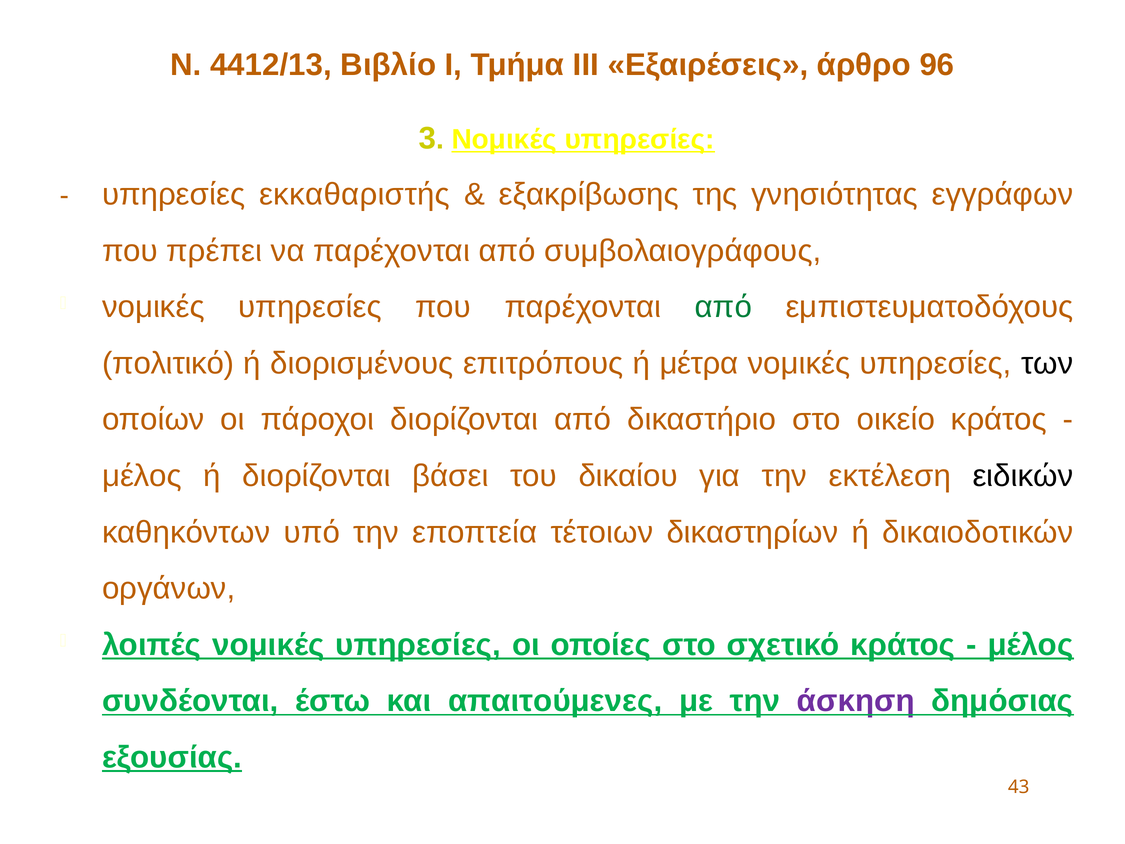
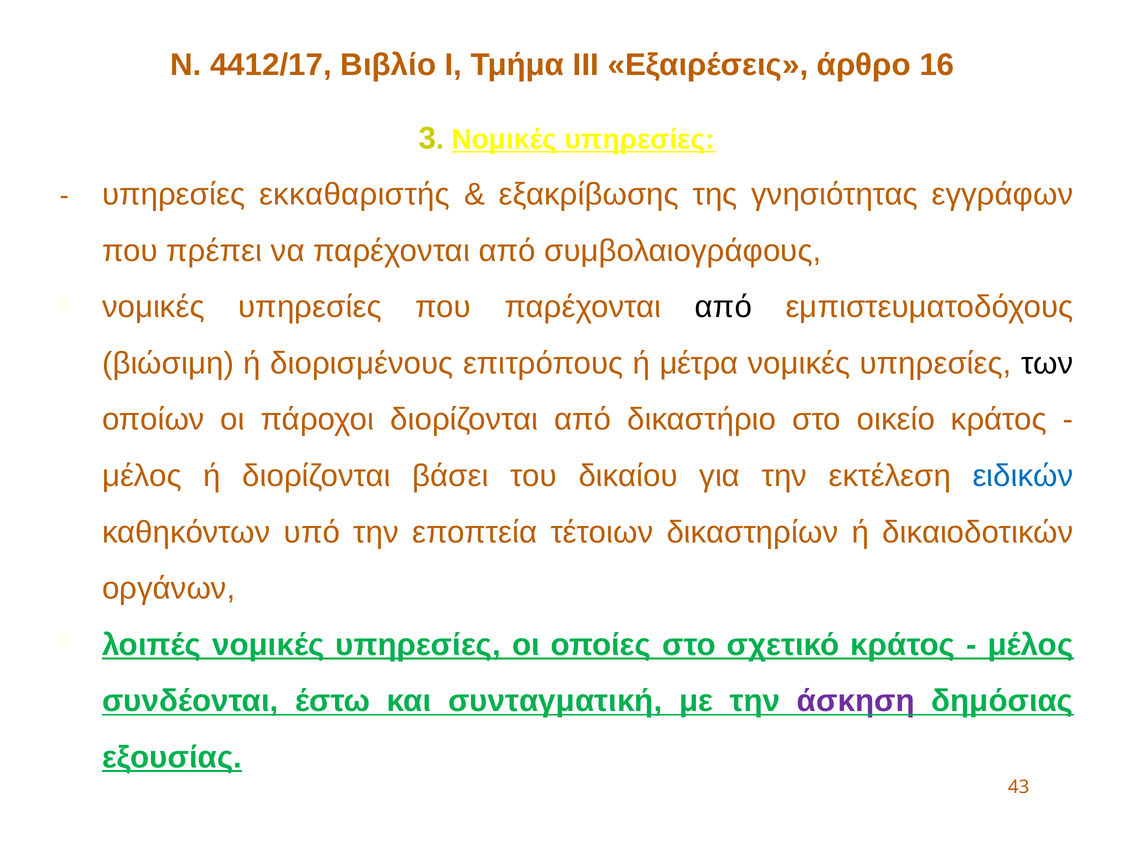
4412/13: 4412/13 -> 4412/17
96: 96 -> 16
από at (723, 307) colour: green -> black
πολιτικό: πολιτικό -> βιώσιμη
ειδικών colour: black -> blue
απαιτούμενες: απαιτούμενες -> συνταγματική
